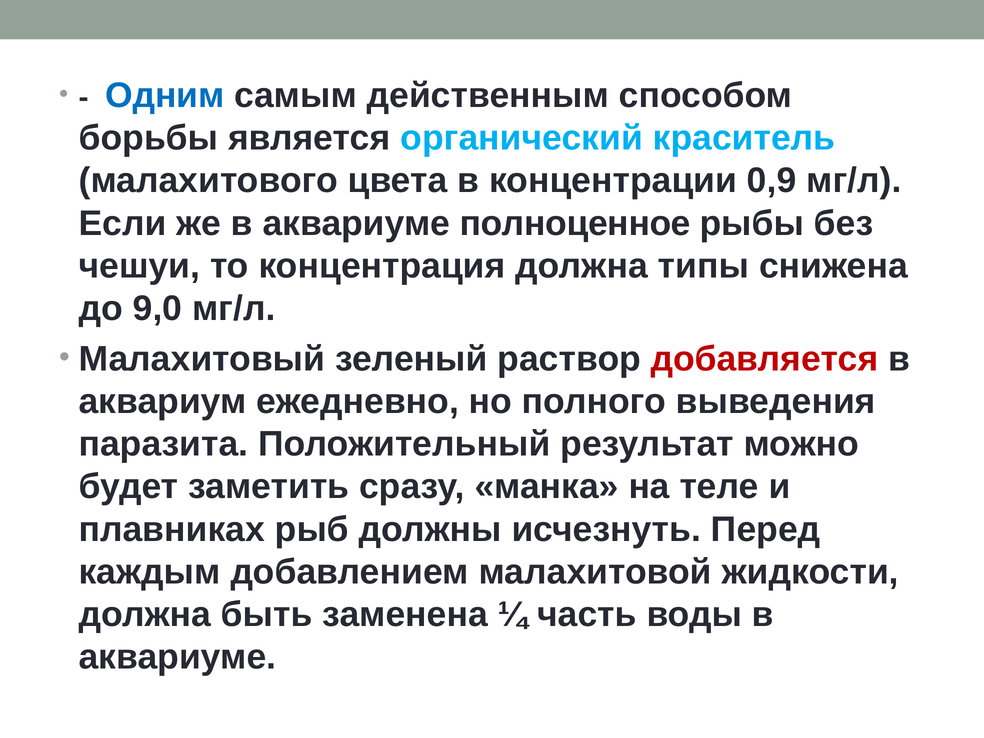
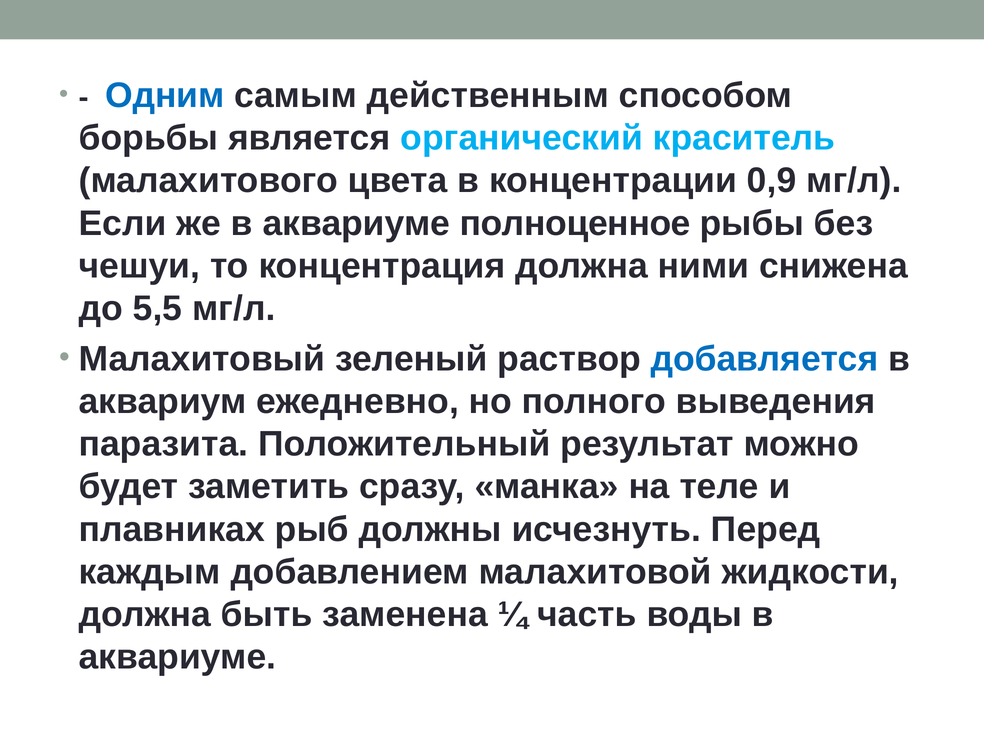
типы: типы -> ними
9,0: 9,0 -> 5,5
добавляется colour: red -> blue
